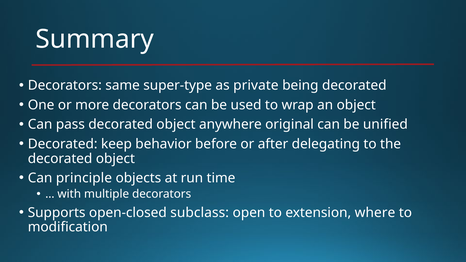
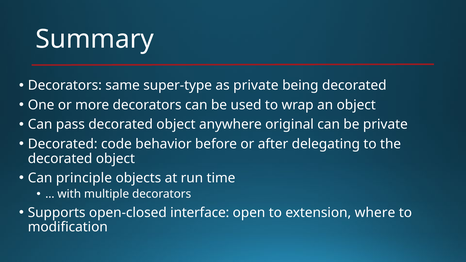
be unified: unified -> private
keep: keep -> code
subclass: subclass -> interface
